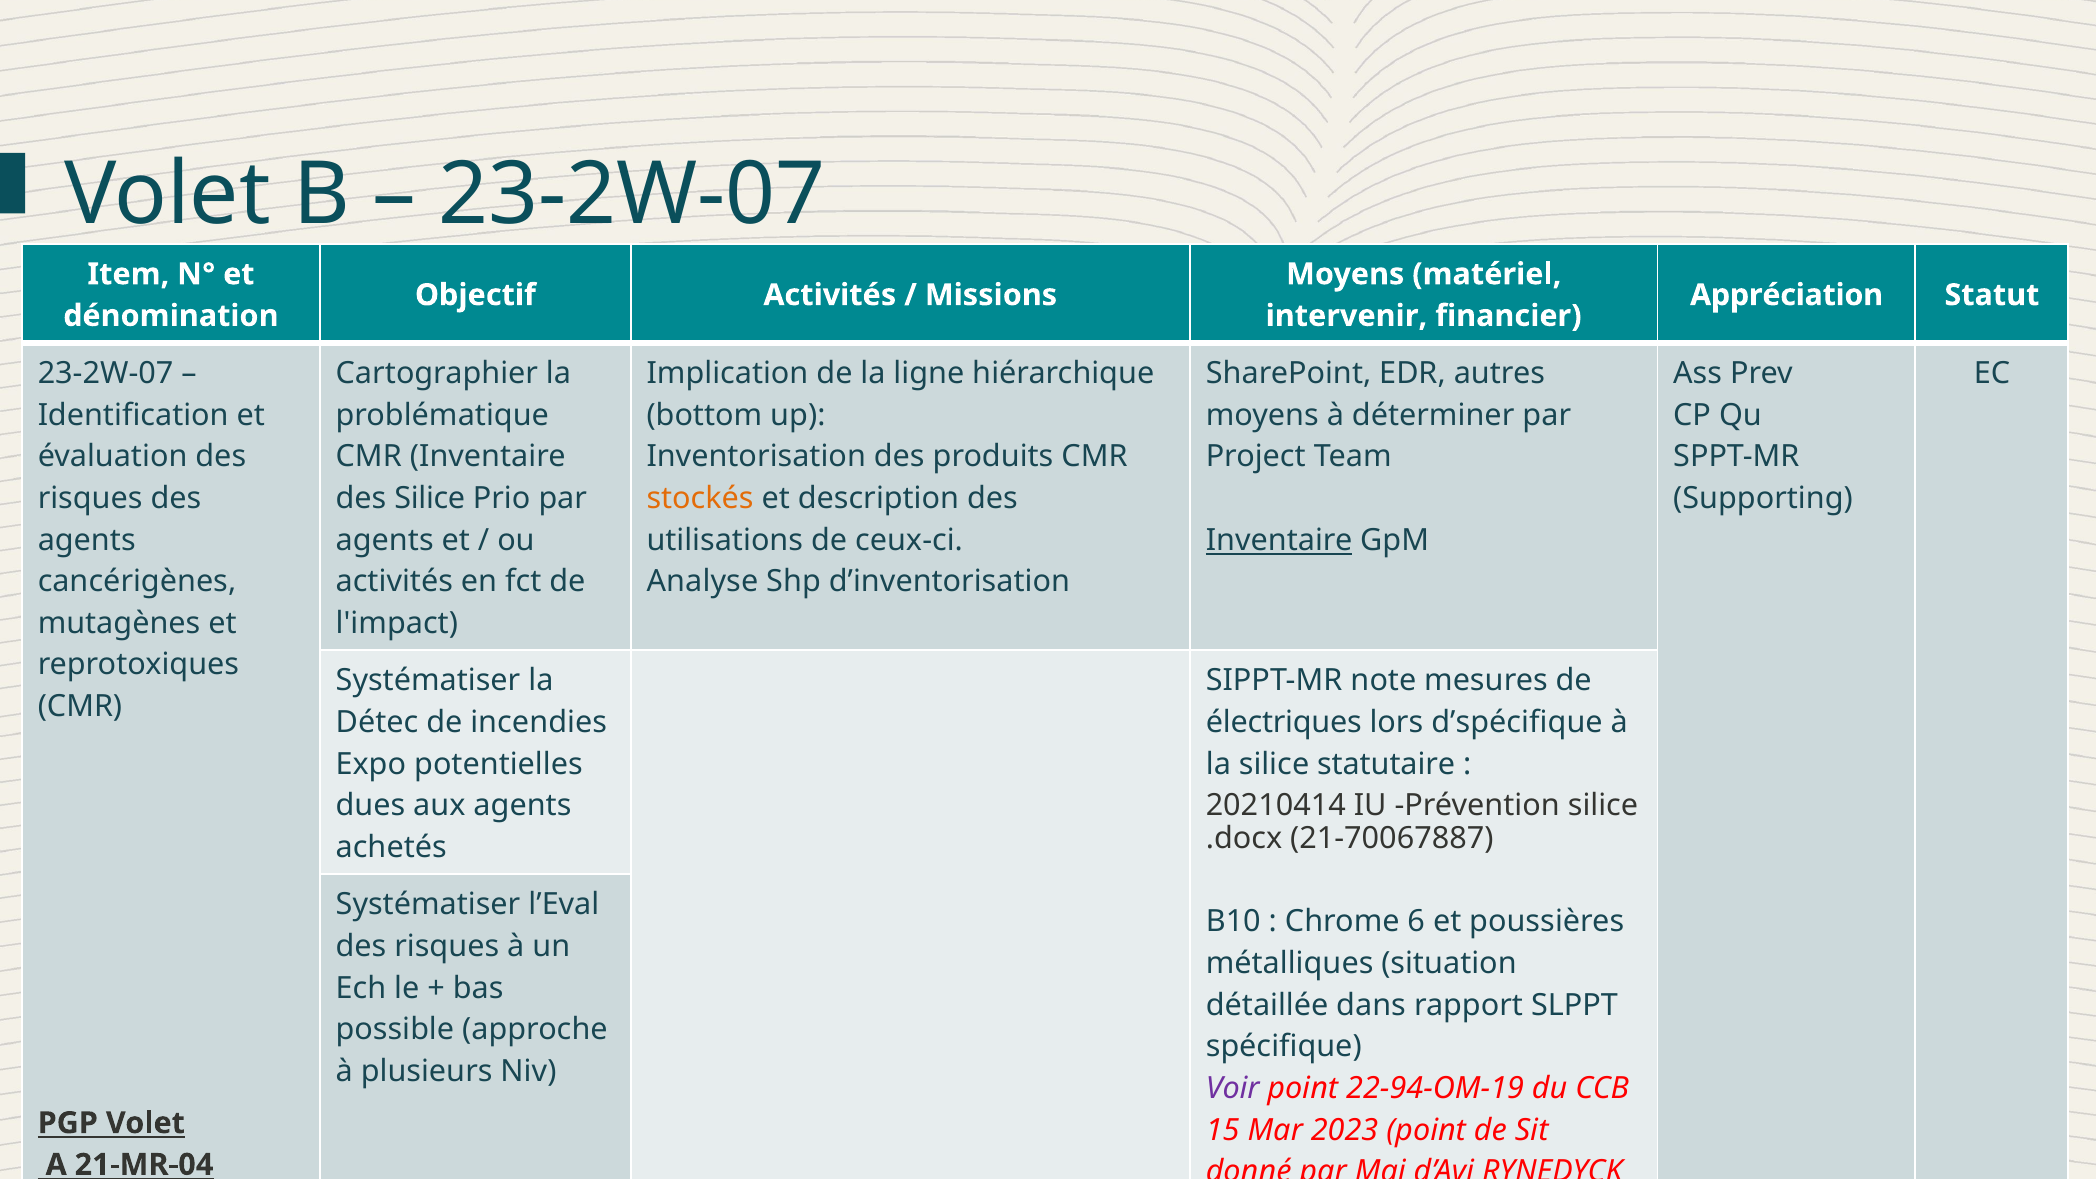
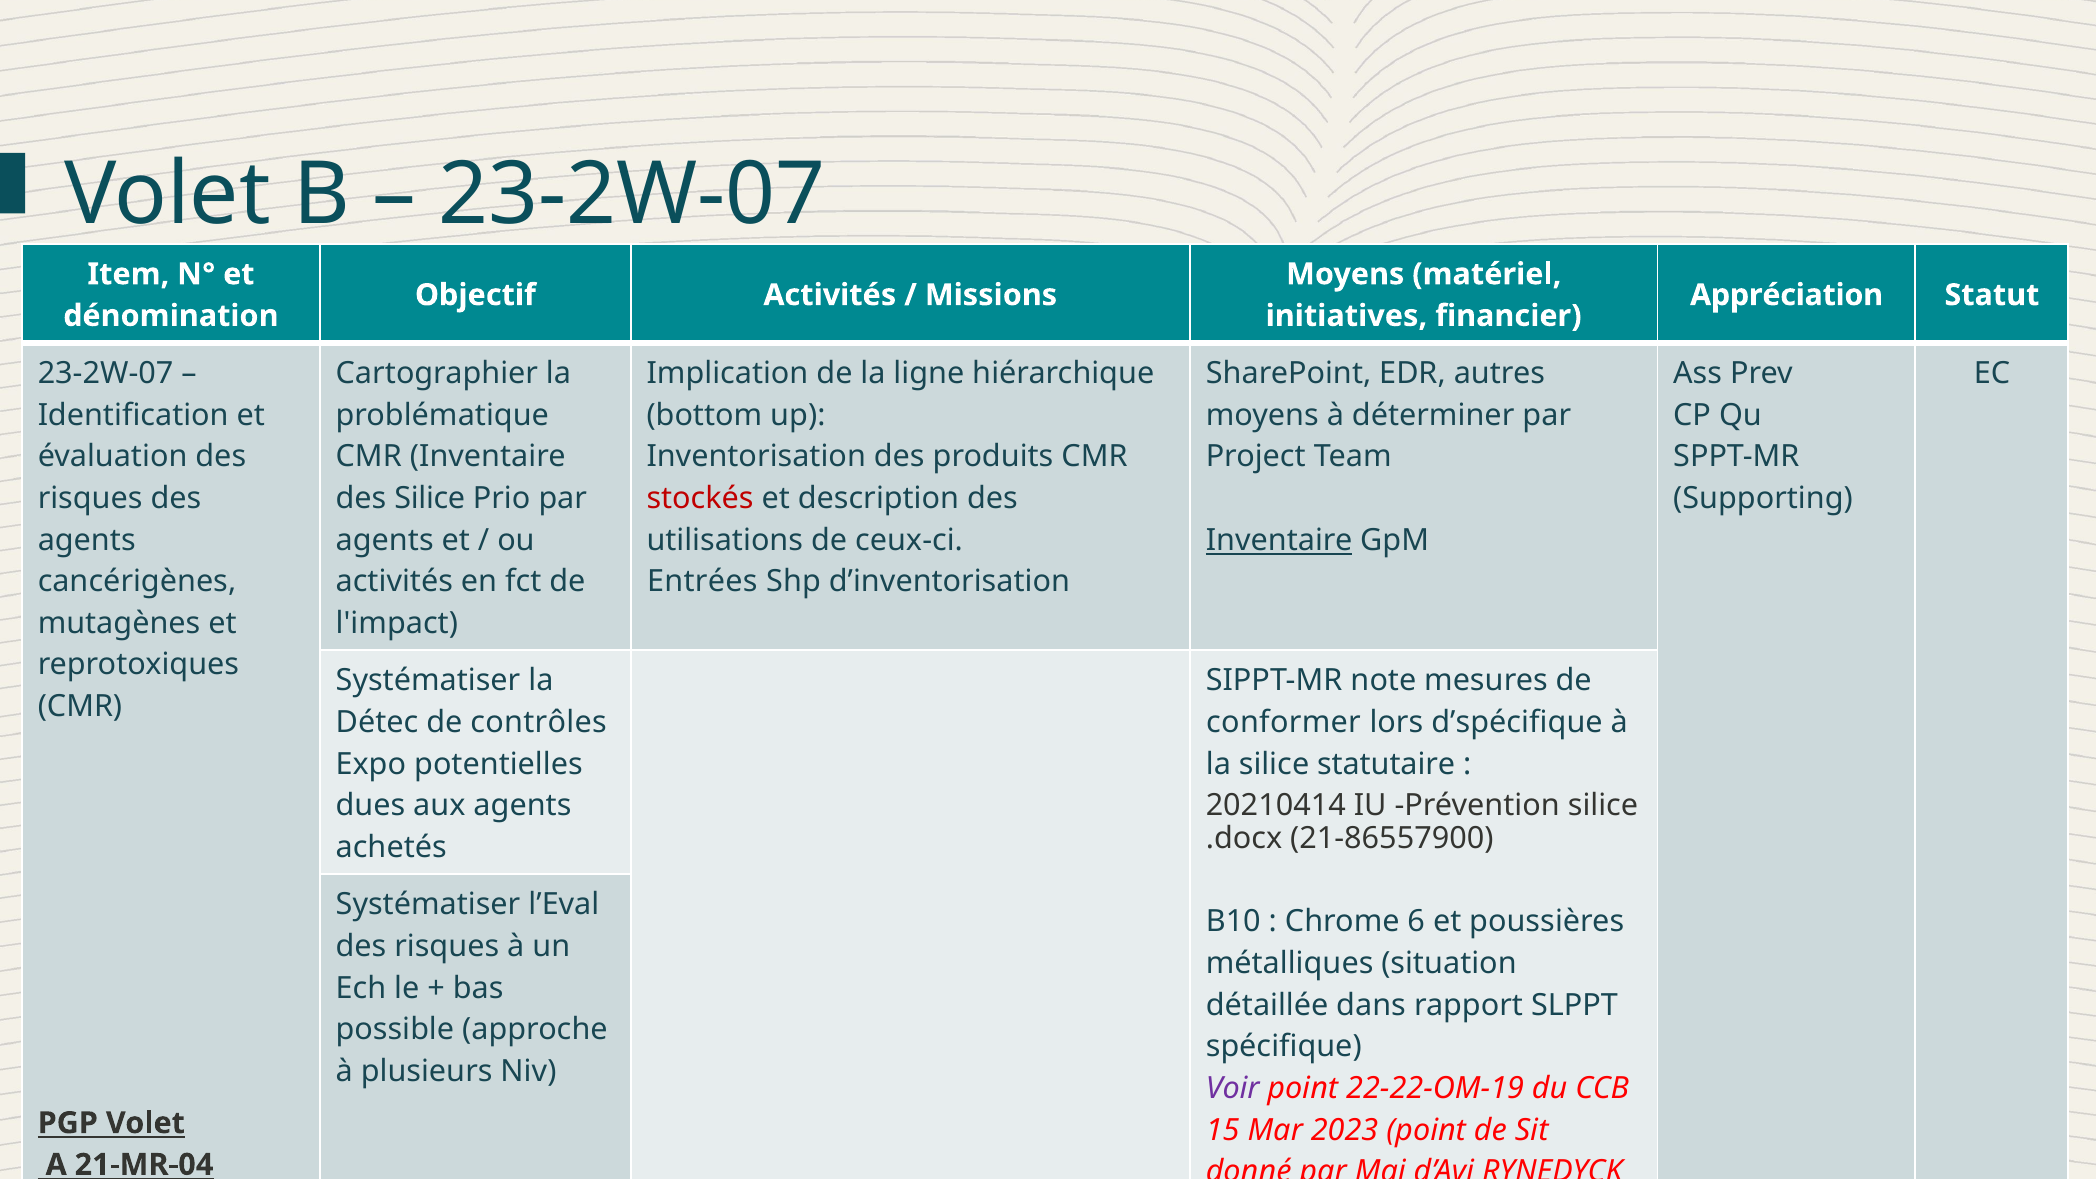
intervenir: intervenir -> initiatives
stockés colour: orange -> red
Analyse: Analyse -> Entrées
incendies: incendies -> contrôles
électriques: électriques -> conformer
21-70067887: 21-70067887 -> 21-86557900
22-94-OM-19: 22-94-OM-19 -> 22-22-OM-19
